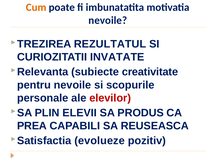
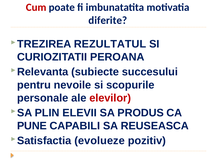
Cum colour: orange -> red
nevoile at (108, 20): nevoile -> diferite
INVATATE: INVATATE -> PEROANA
creativitate: creativitate -> succesului
PREA: PREA -> PUNE
